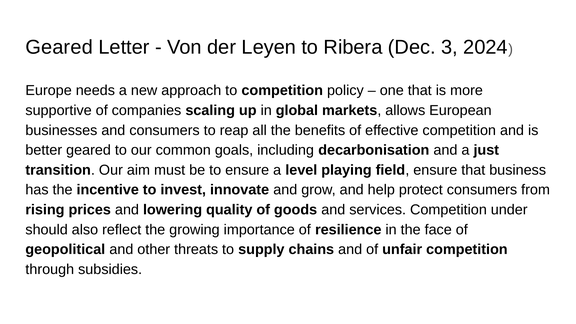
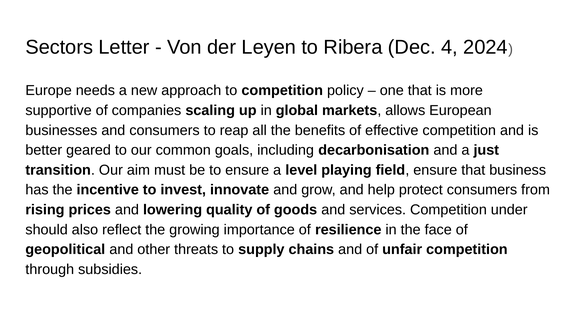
Geared at (59, 47): Geared -> Sectors
3: 3 -> 4
